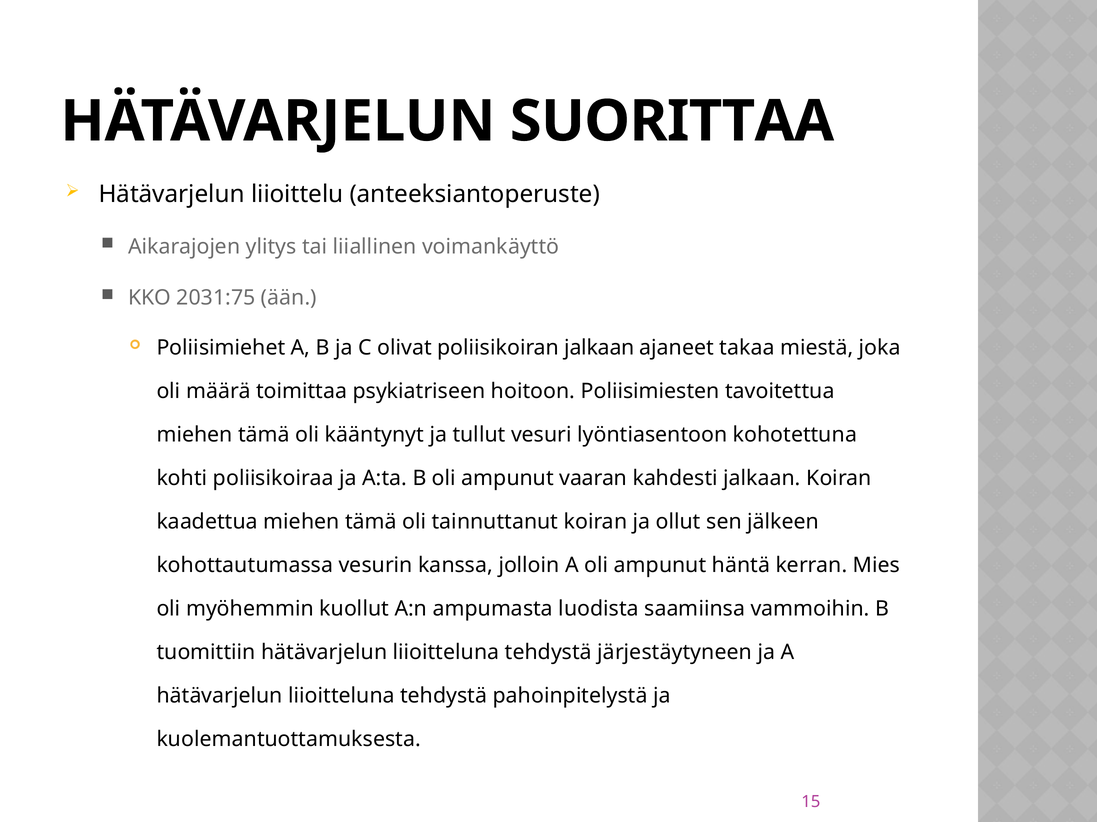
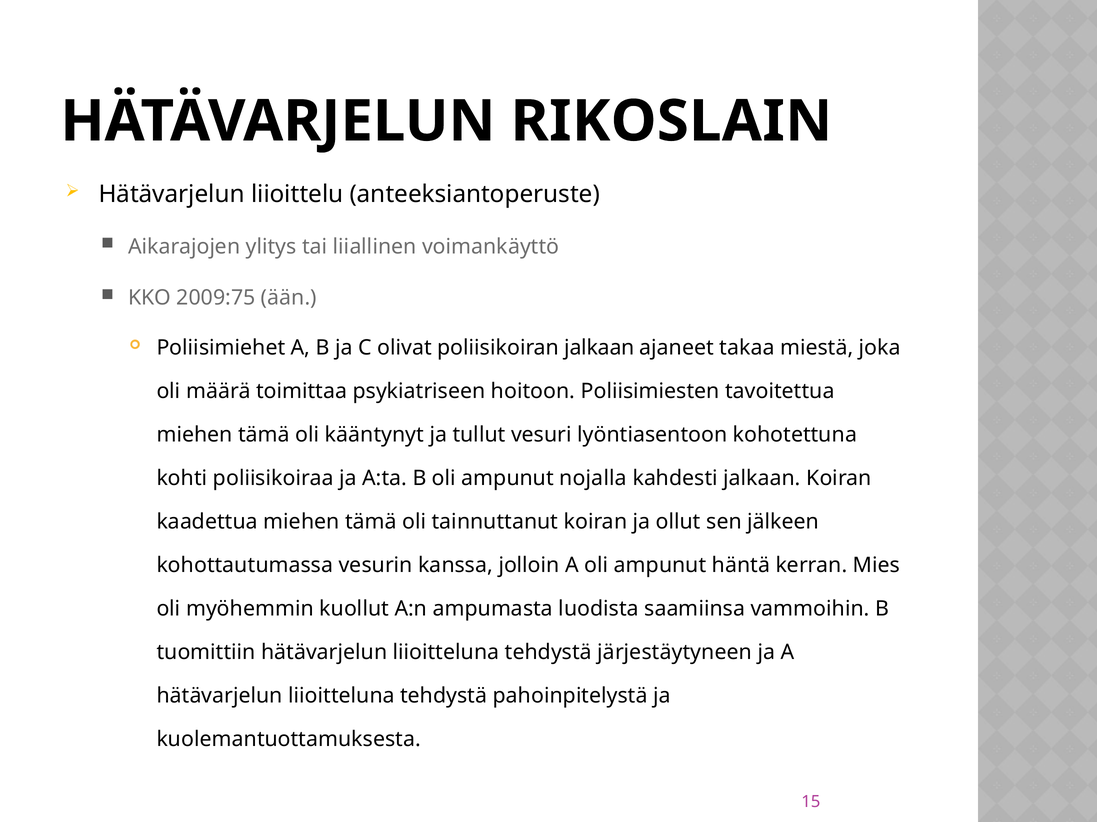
SUORITTAA: SUORITTAA -> RIKOSLAIN
2031:75: 2031:75 -> 2009:75
vaaran: vaaran -> nojalla
